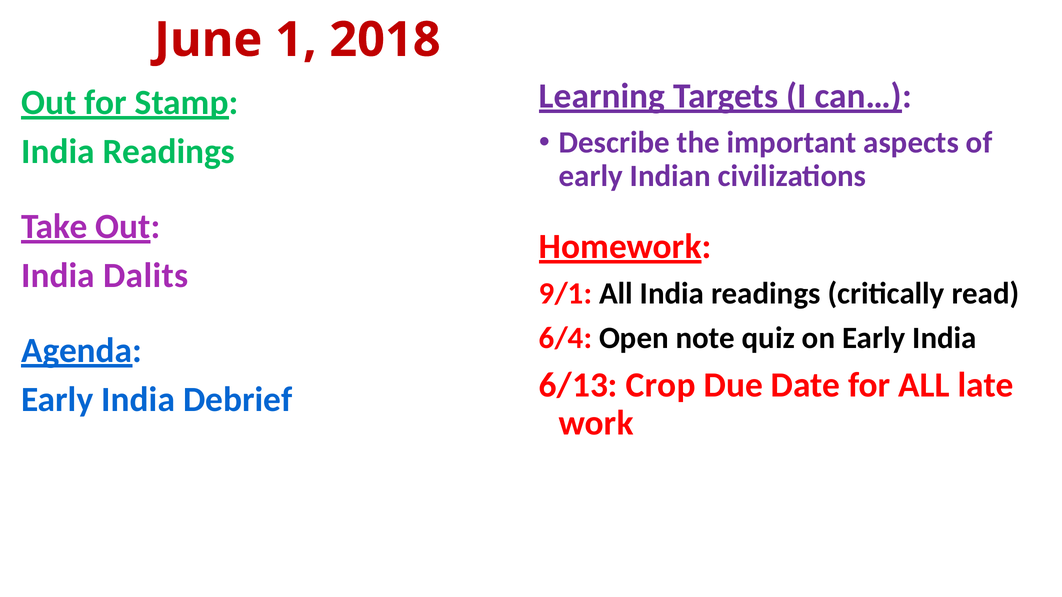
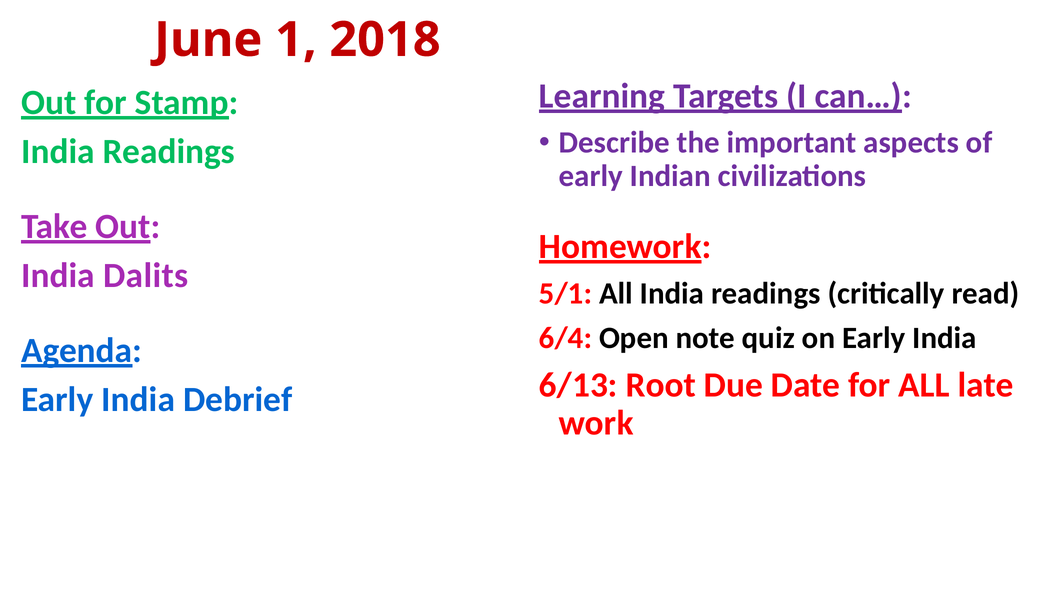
9/1: 9/1 -> 5/1
Crop: Crop -> Root
